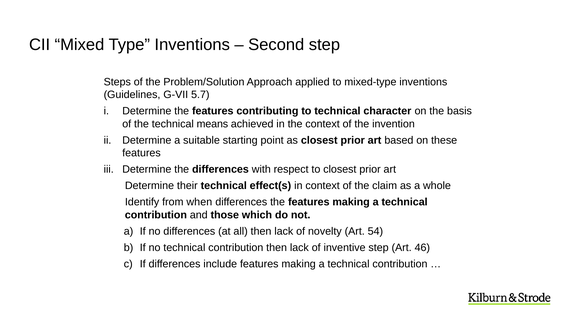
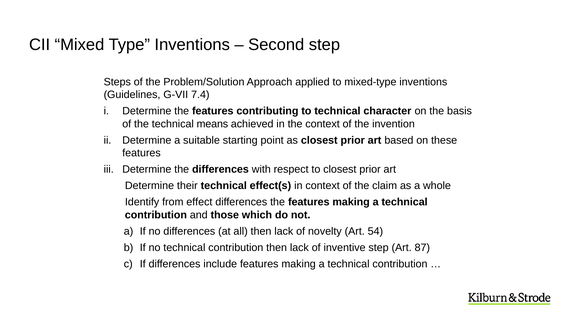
5.7: 5.7 -> 7.4
when: when -> effect
46: 46 -> 87
